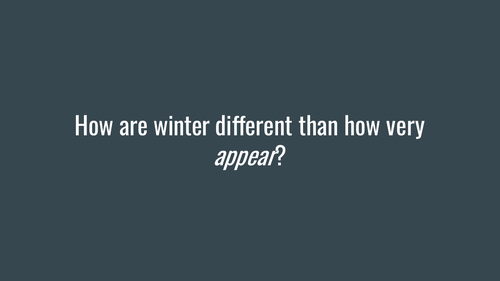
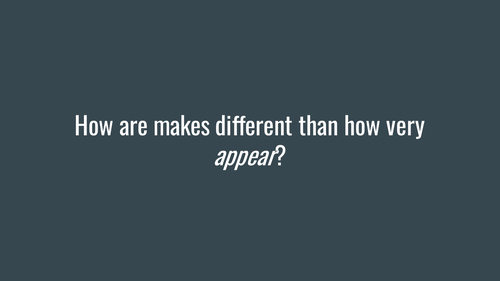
winter: winter -> makes
